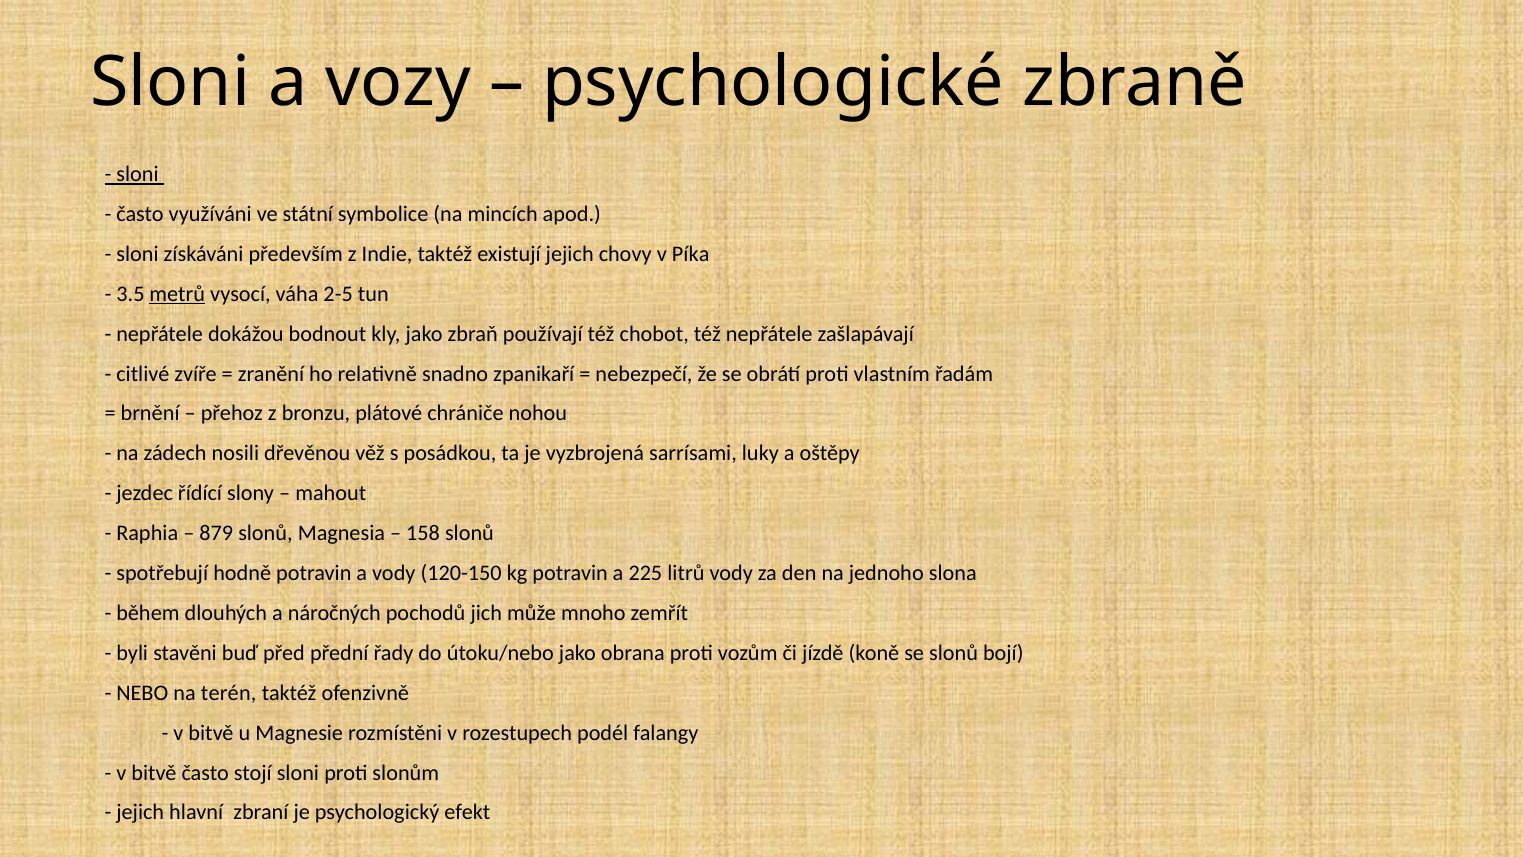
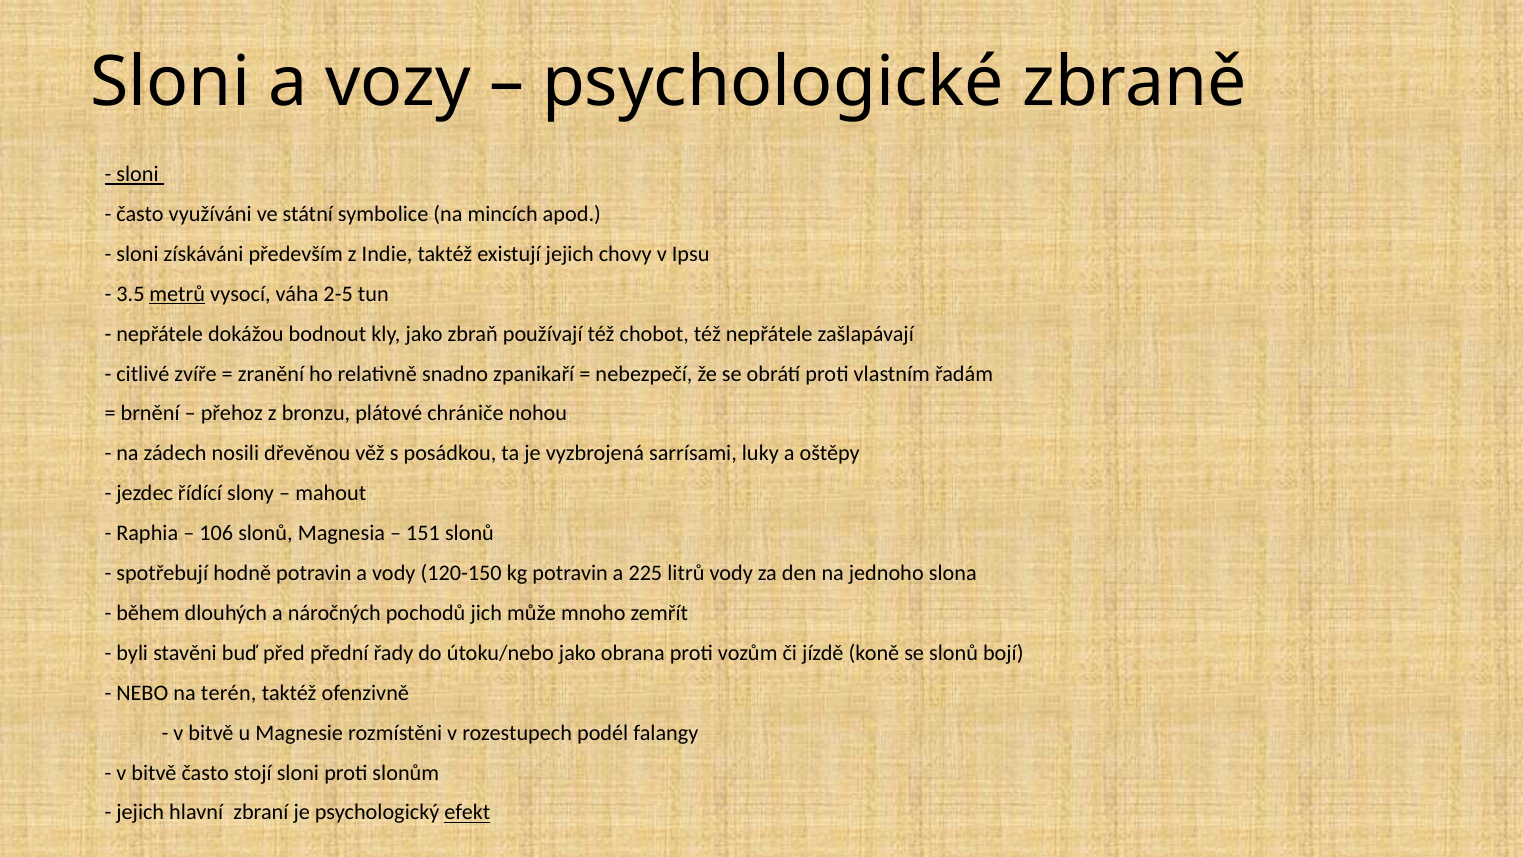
Píka: Píka -> Ipsu
879: 879 -> 106
158: 158 -> 151
efekt underline: none -> present
